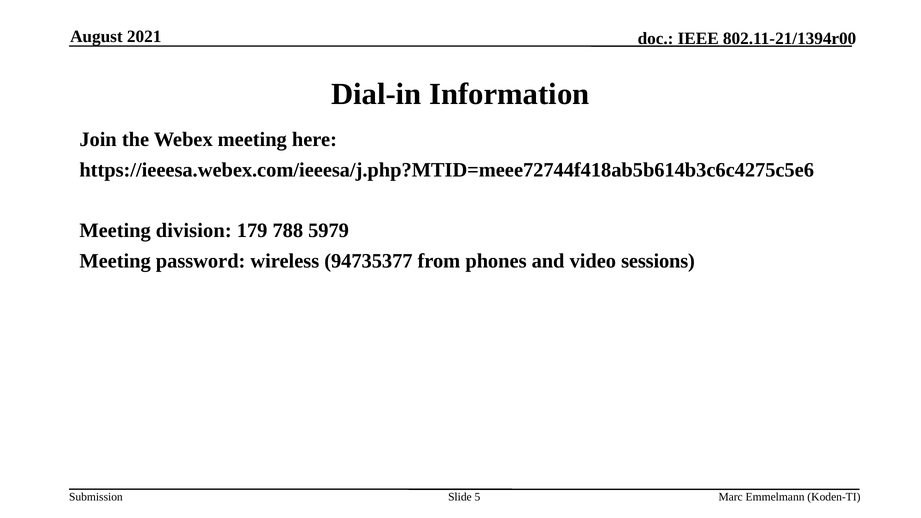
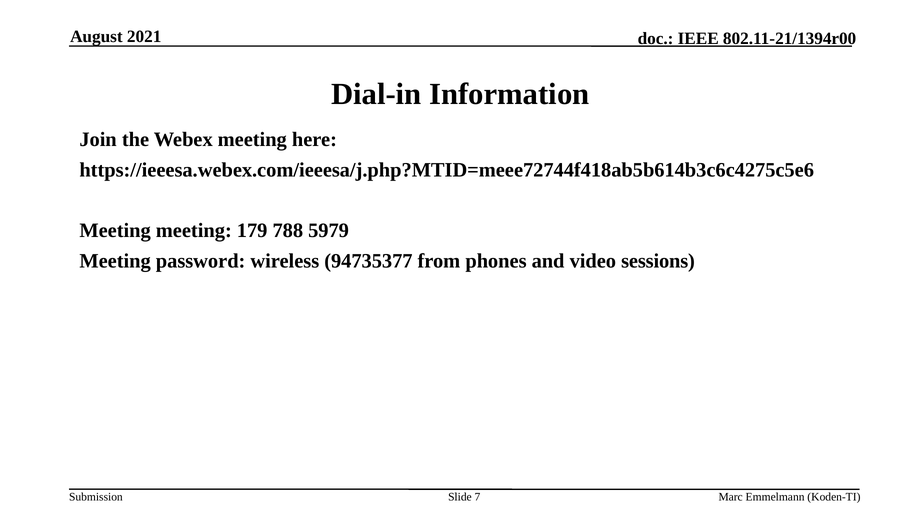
Meeting division: division -> meeting
5: 5 -> 7
